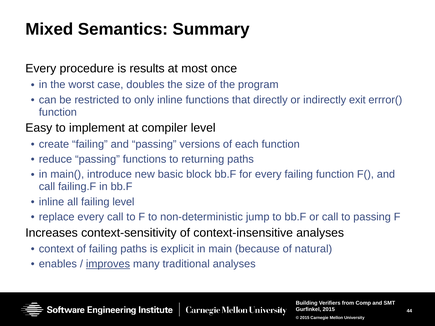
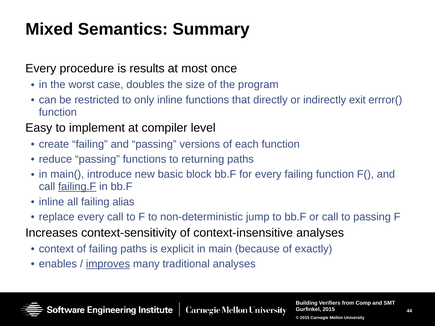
failing.F underline: none -> present
failing level: level -> alias
natural: natural -> exactly
